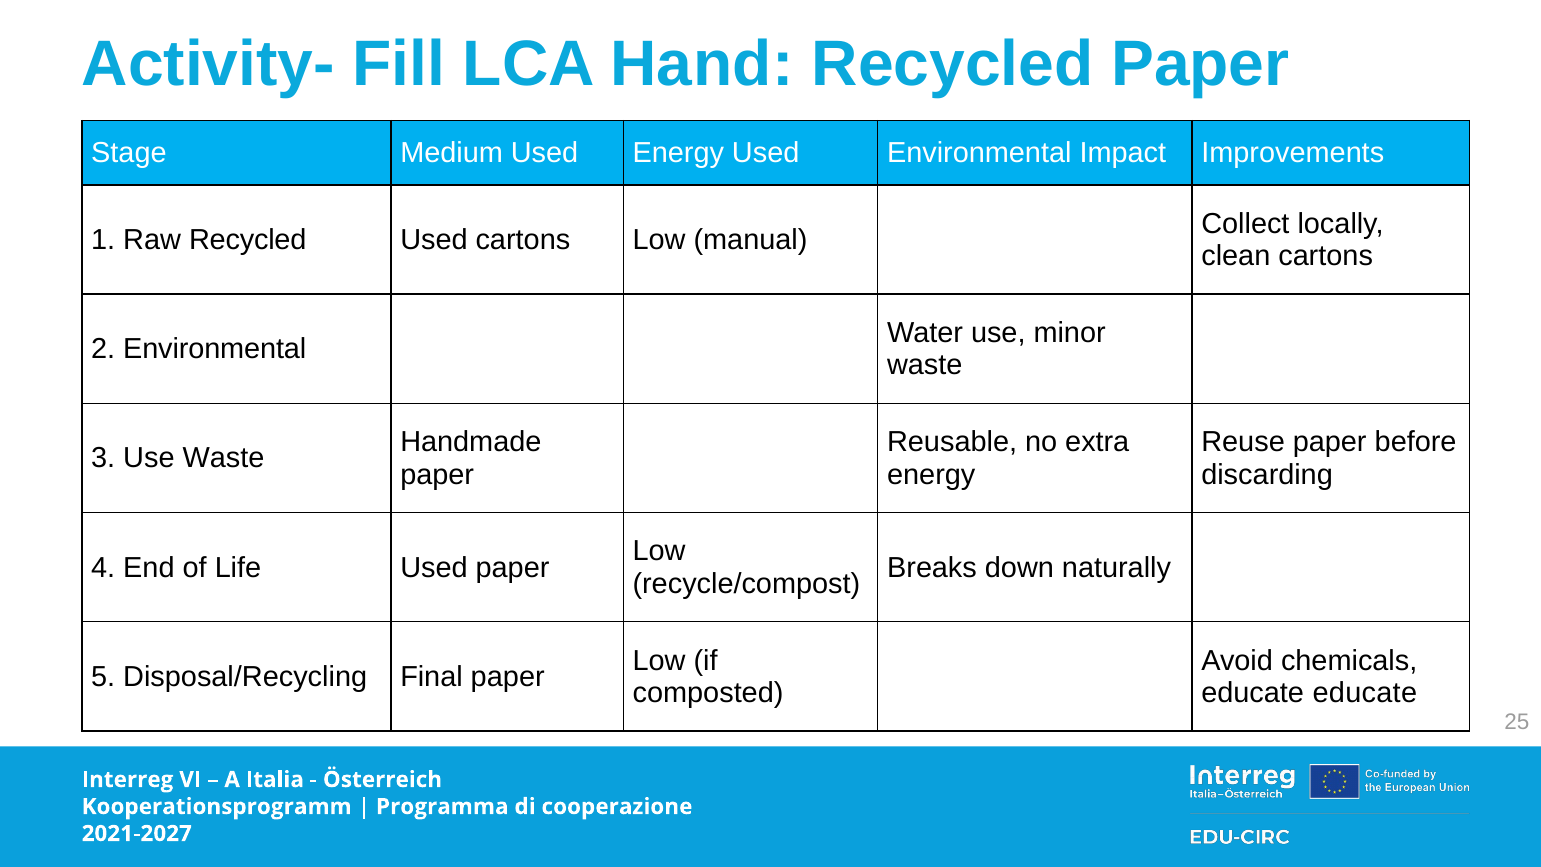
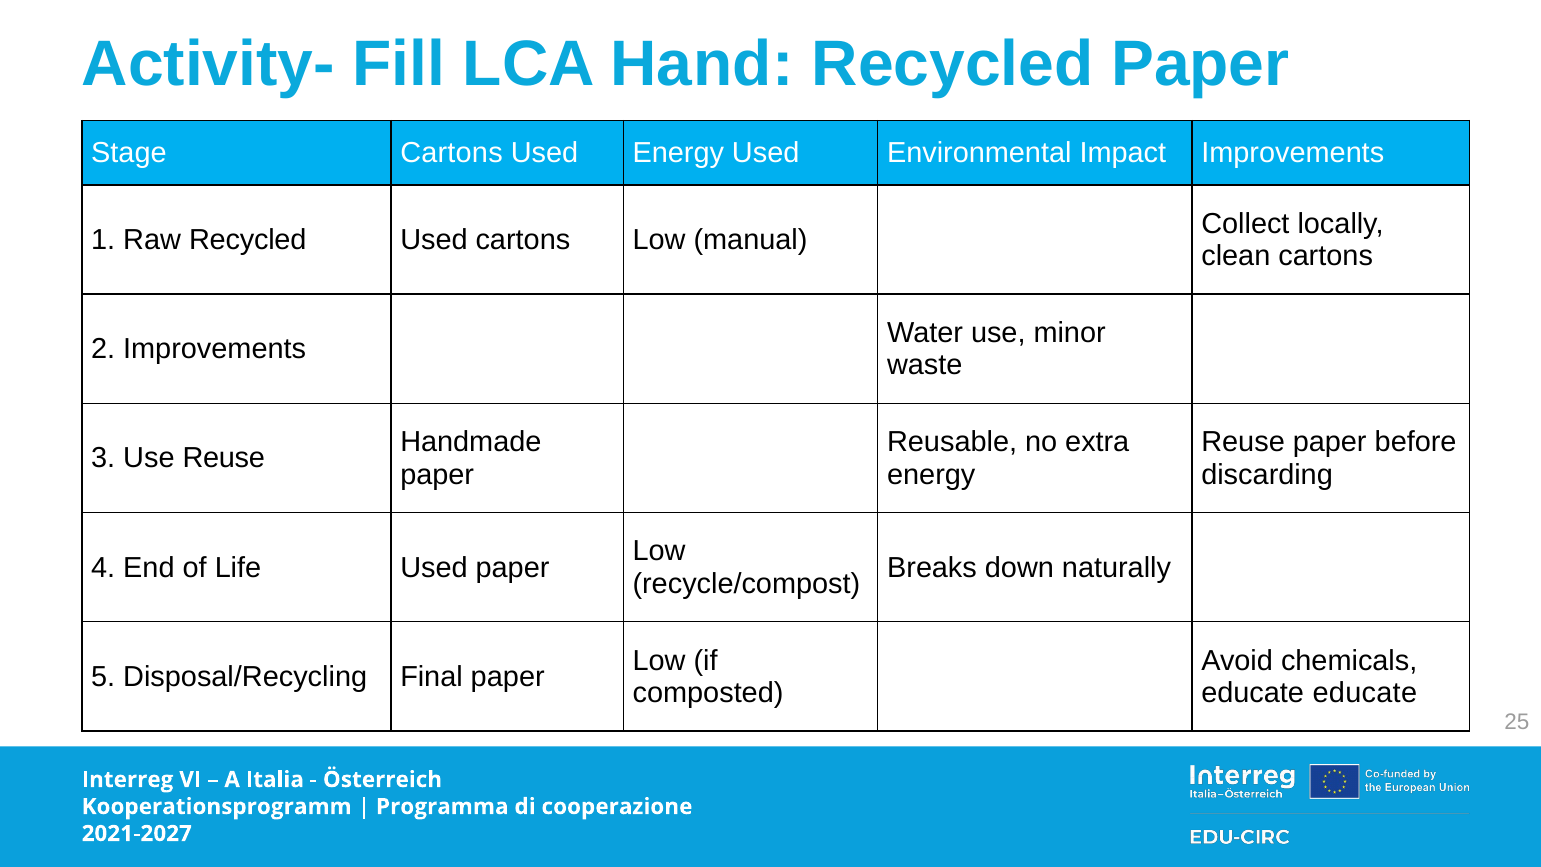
Stage Medium: Medium -> Cartons
2 Environmental: Environmental -> Improvements
Use Waste: Waste -> Reuse
